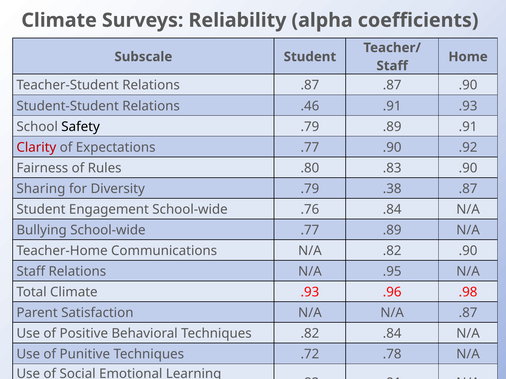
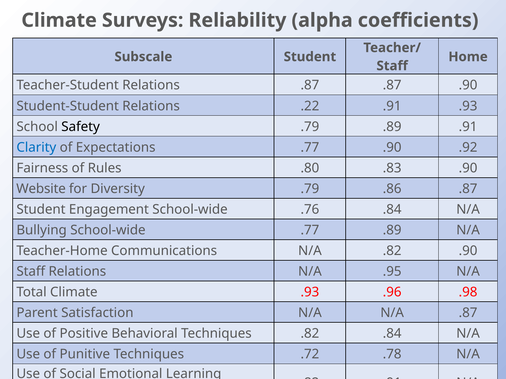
.46: .46 -> .22
Clarity colour: red -> blue
Sharing: Sharing -> Website
.38: .38 -> .86
